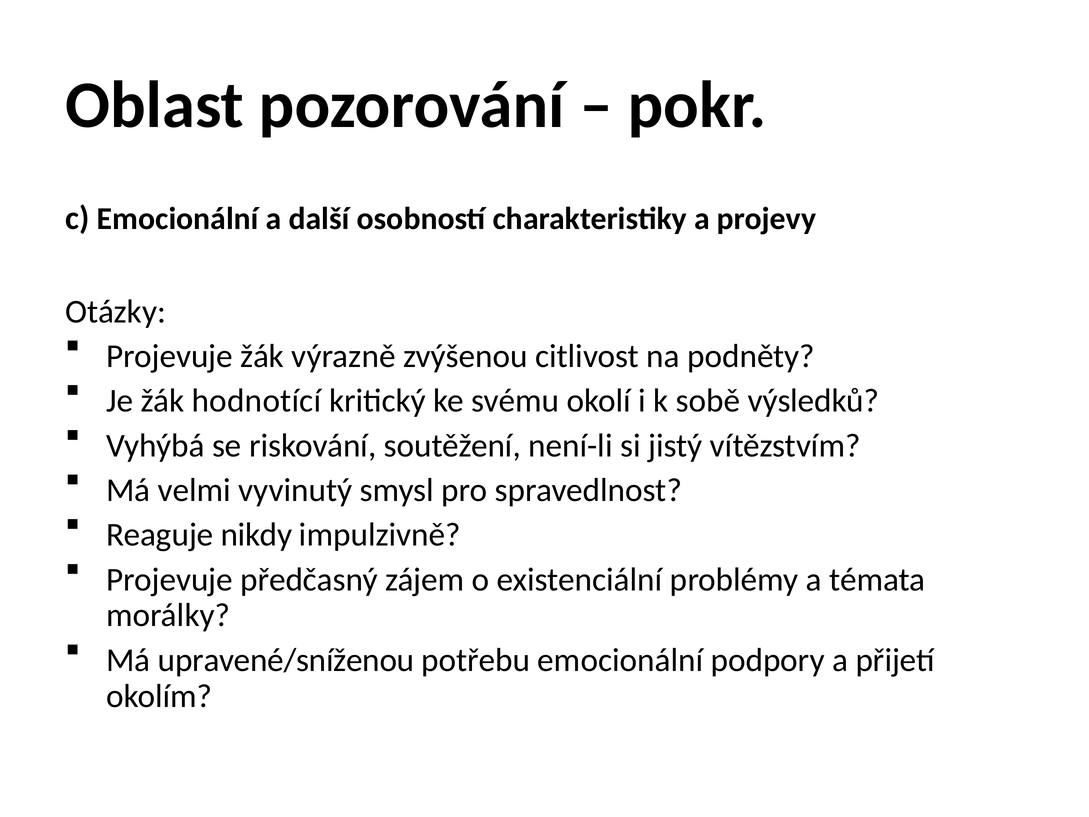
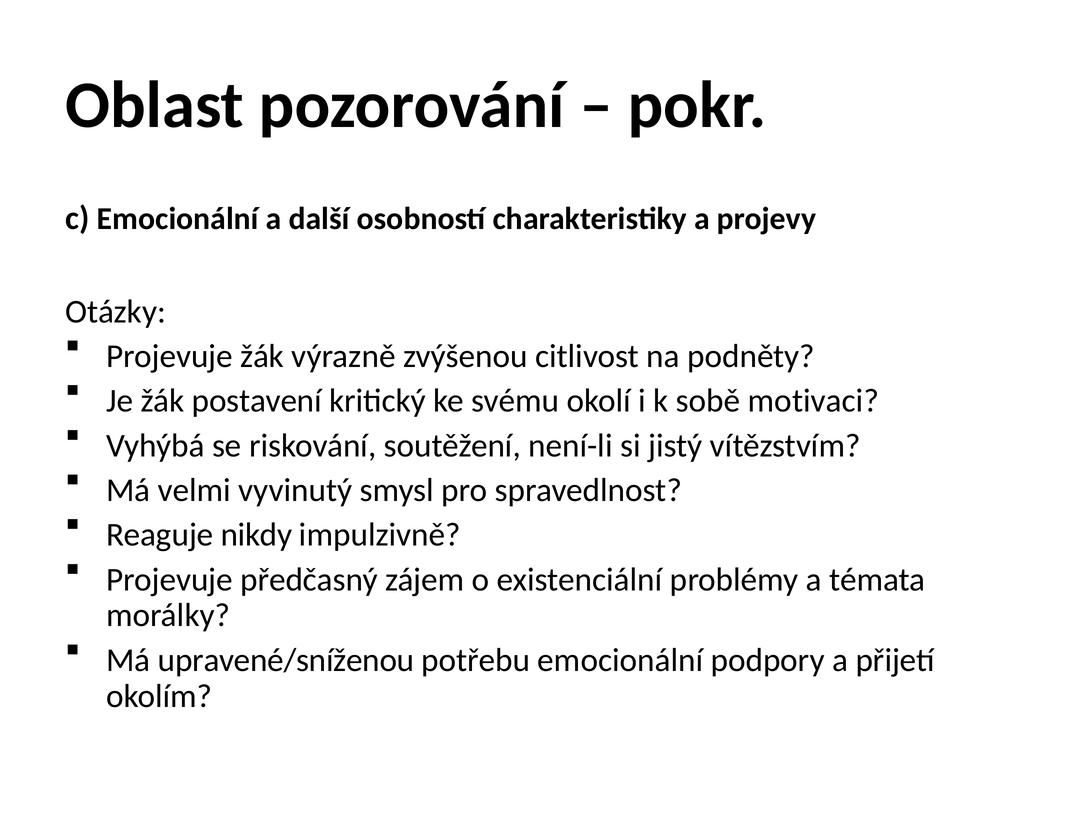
hodnotící: hodnotící -> postavení
výsledků: výsledků -> motivaci
